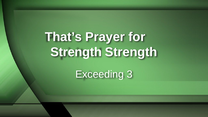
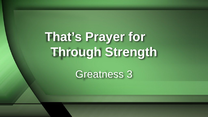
Strength at (76, 52): Strength -> Through
Exceeding: Exceeding -> Greatness
